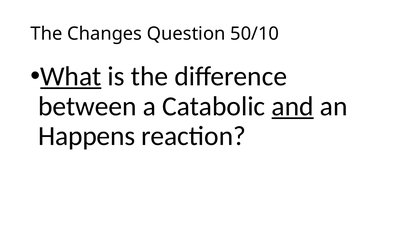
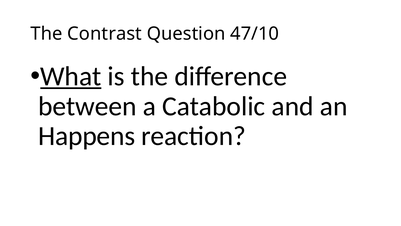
Changes: Changes -> Contrast
50/10: 50/10 -> 47/10
and underline: present -> none
